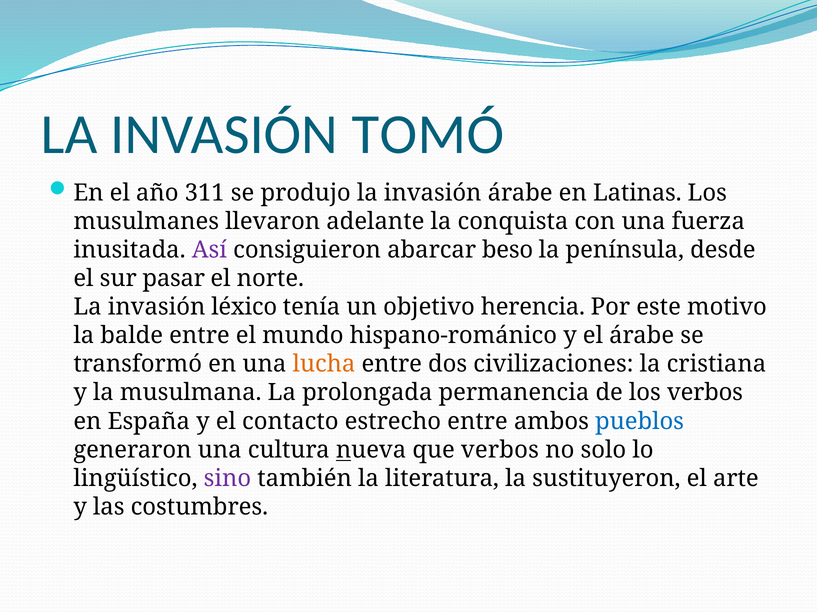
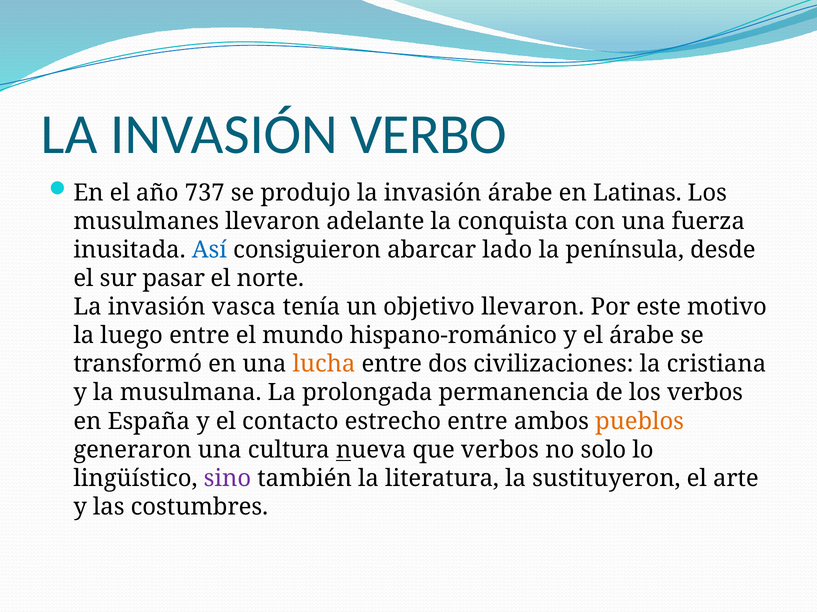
TOMÓ: TOMÓ -> VERBO
311: 311 -> 737
Así colour: purple -> blue
beso: beso -> lado
léxico: léxico -> vasca
objetivo herencia: herencia -> llevaron
balde: balde -> luego
pueblos colour: blue -> orange
